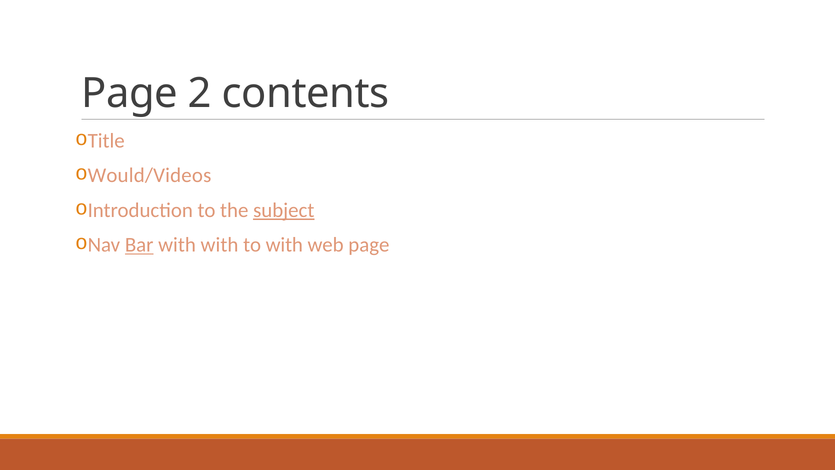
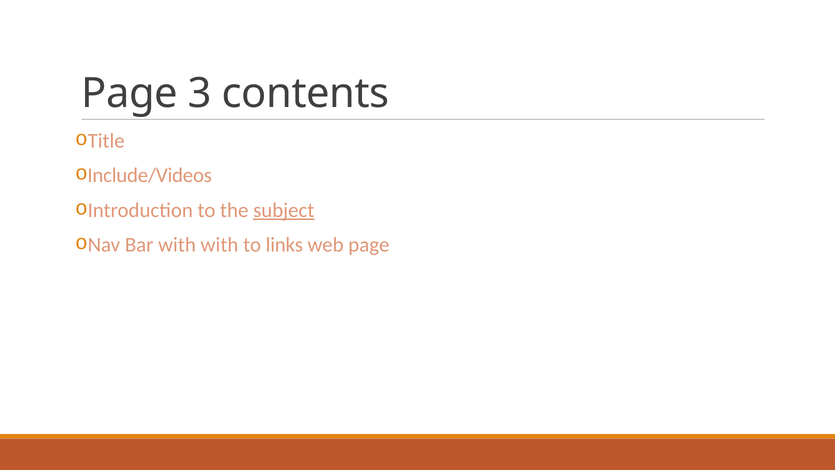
2: 2 -> 3
Would/Videos: Would/Videos -> Include/Videos
Bar underline: present -> none
to with: with -> links
